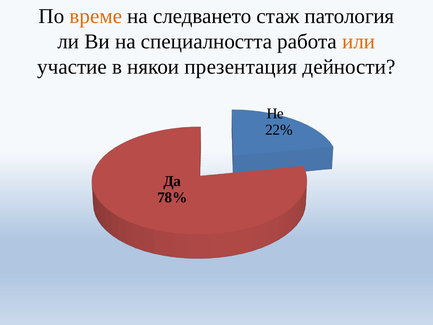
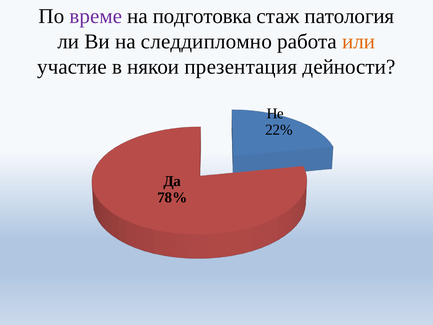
време colour: orange -> purple
следването: следването -> подготовка
специалността: специалността -> следдипломно
